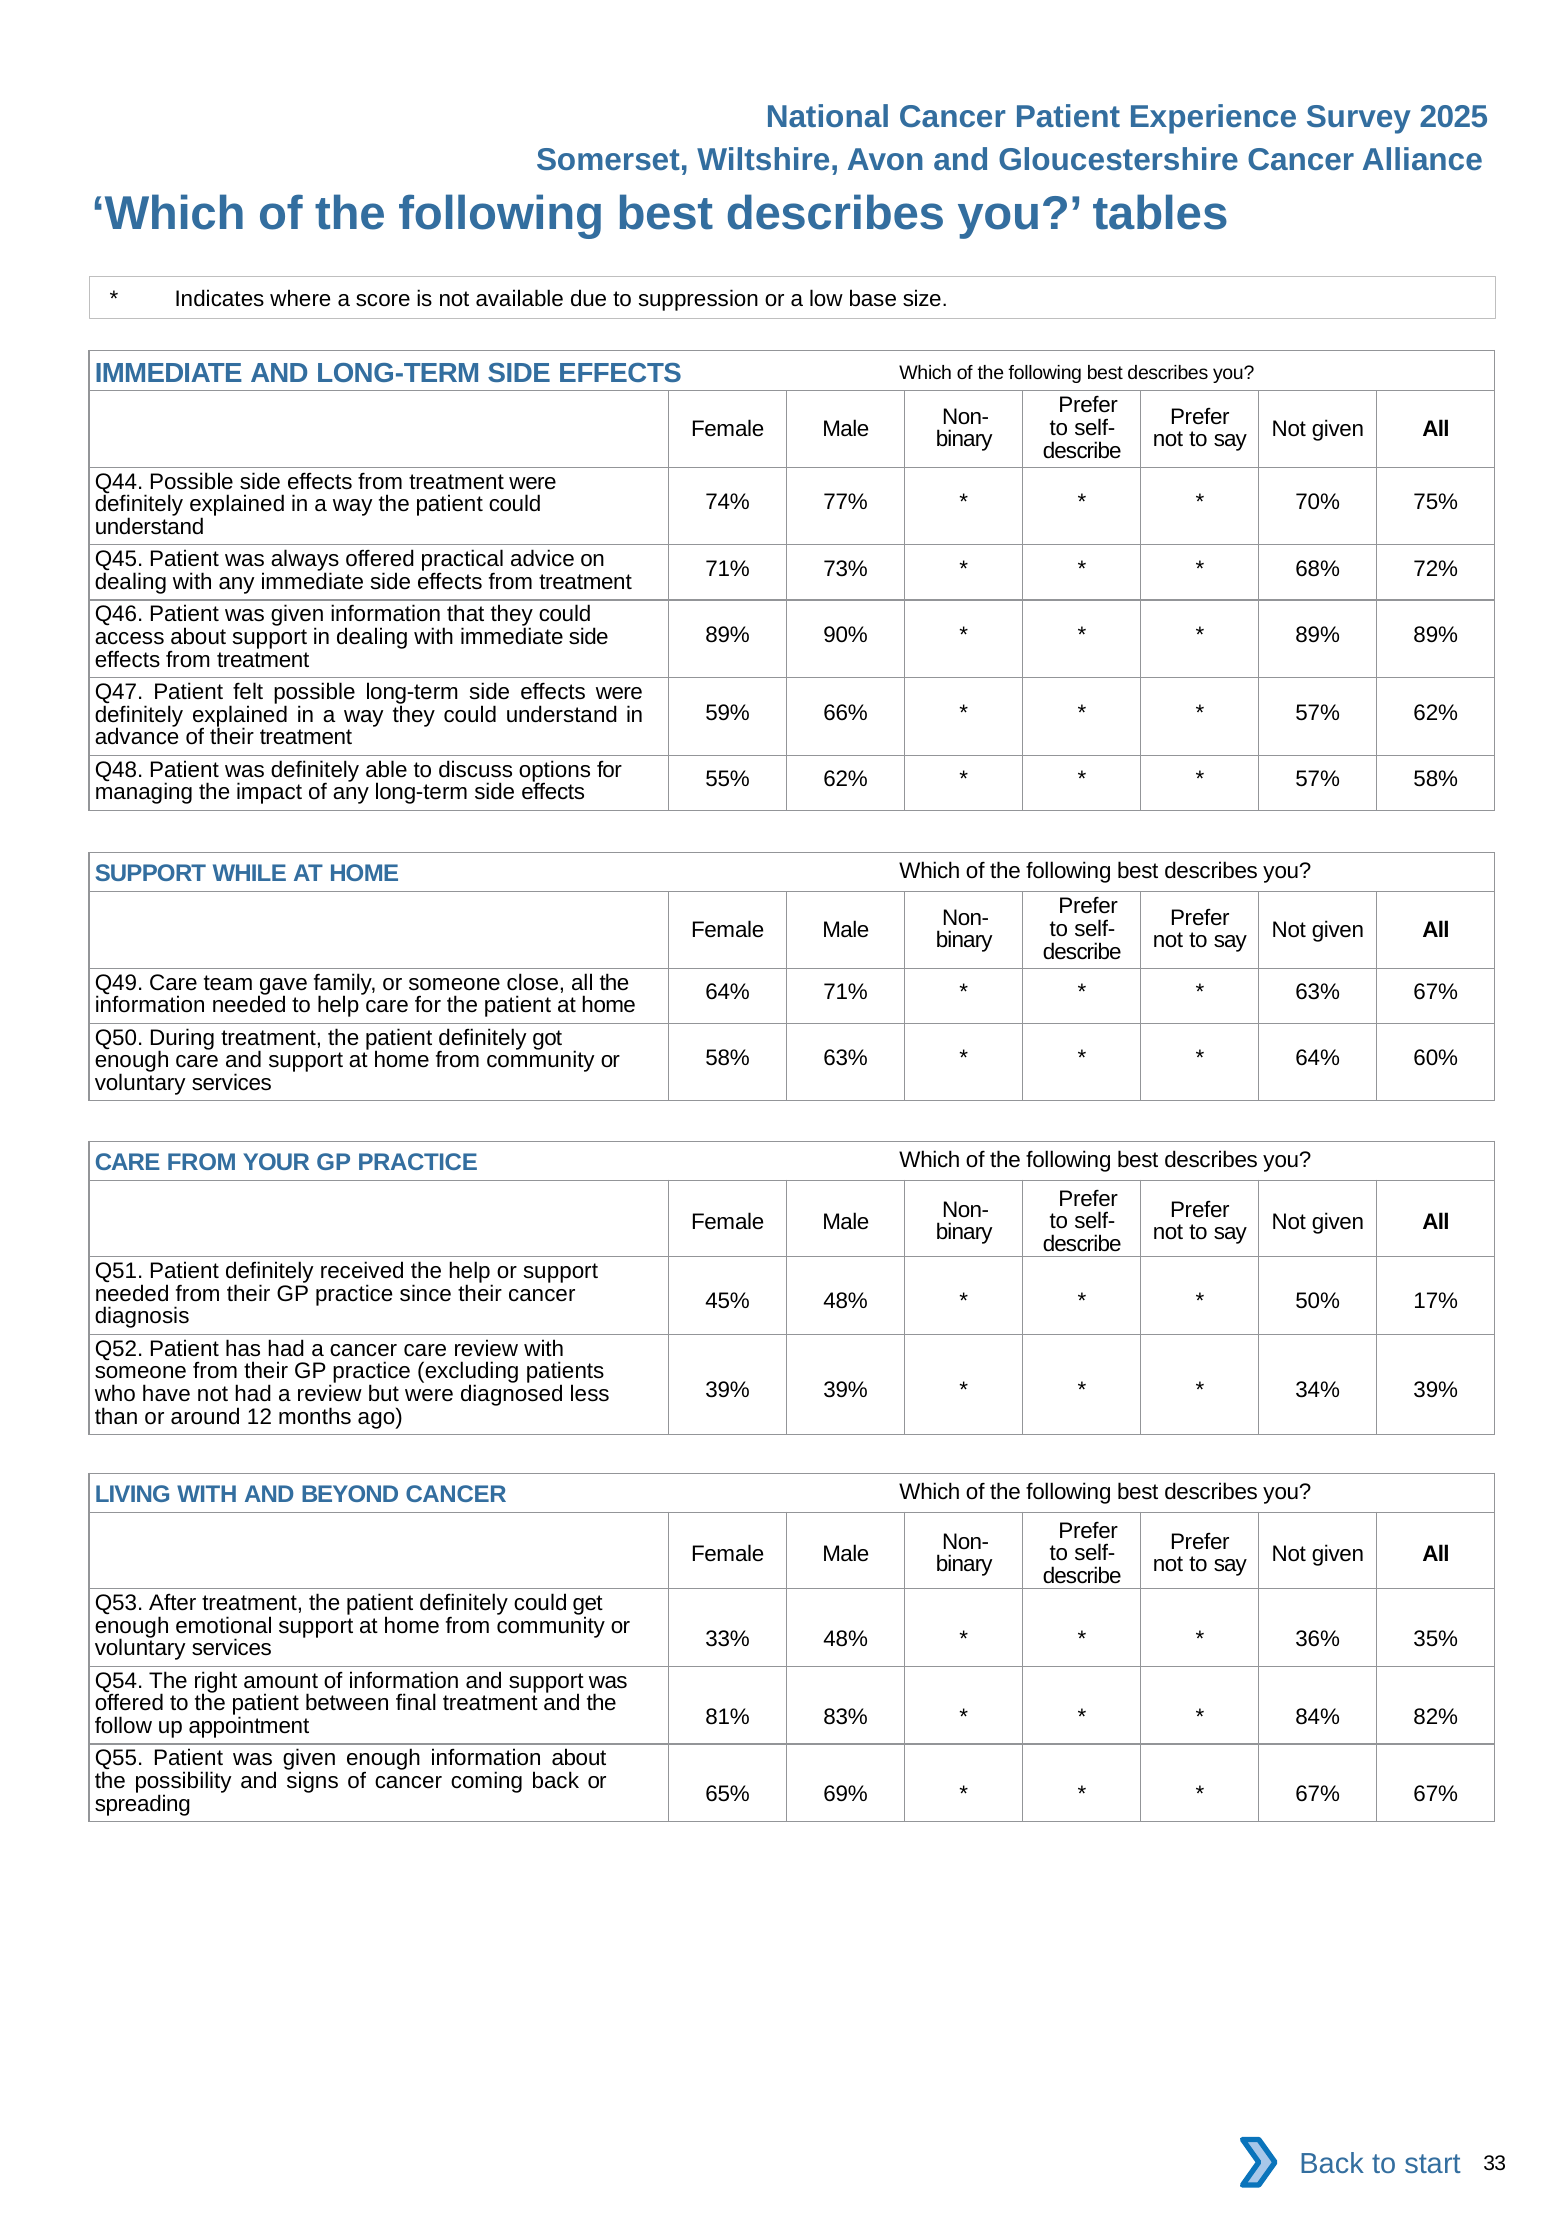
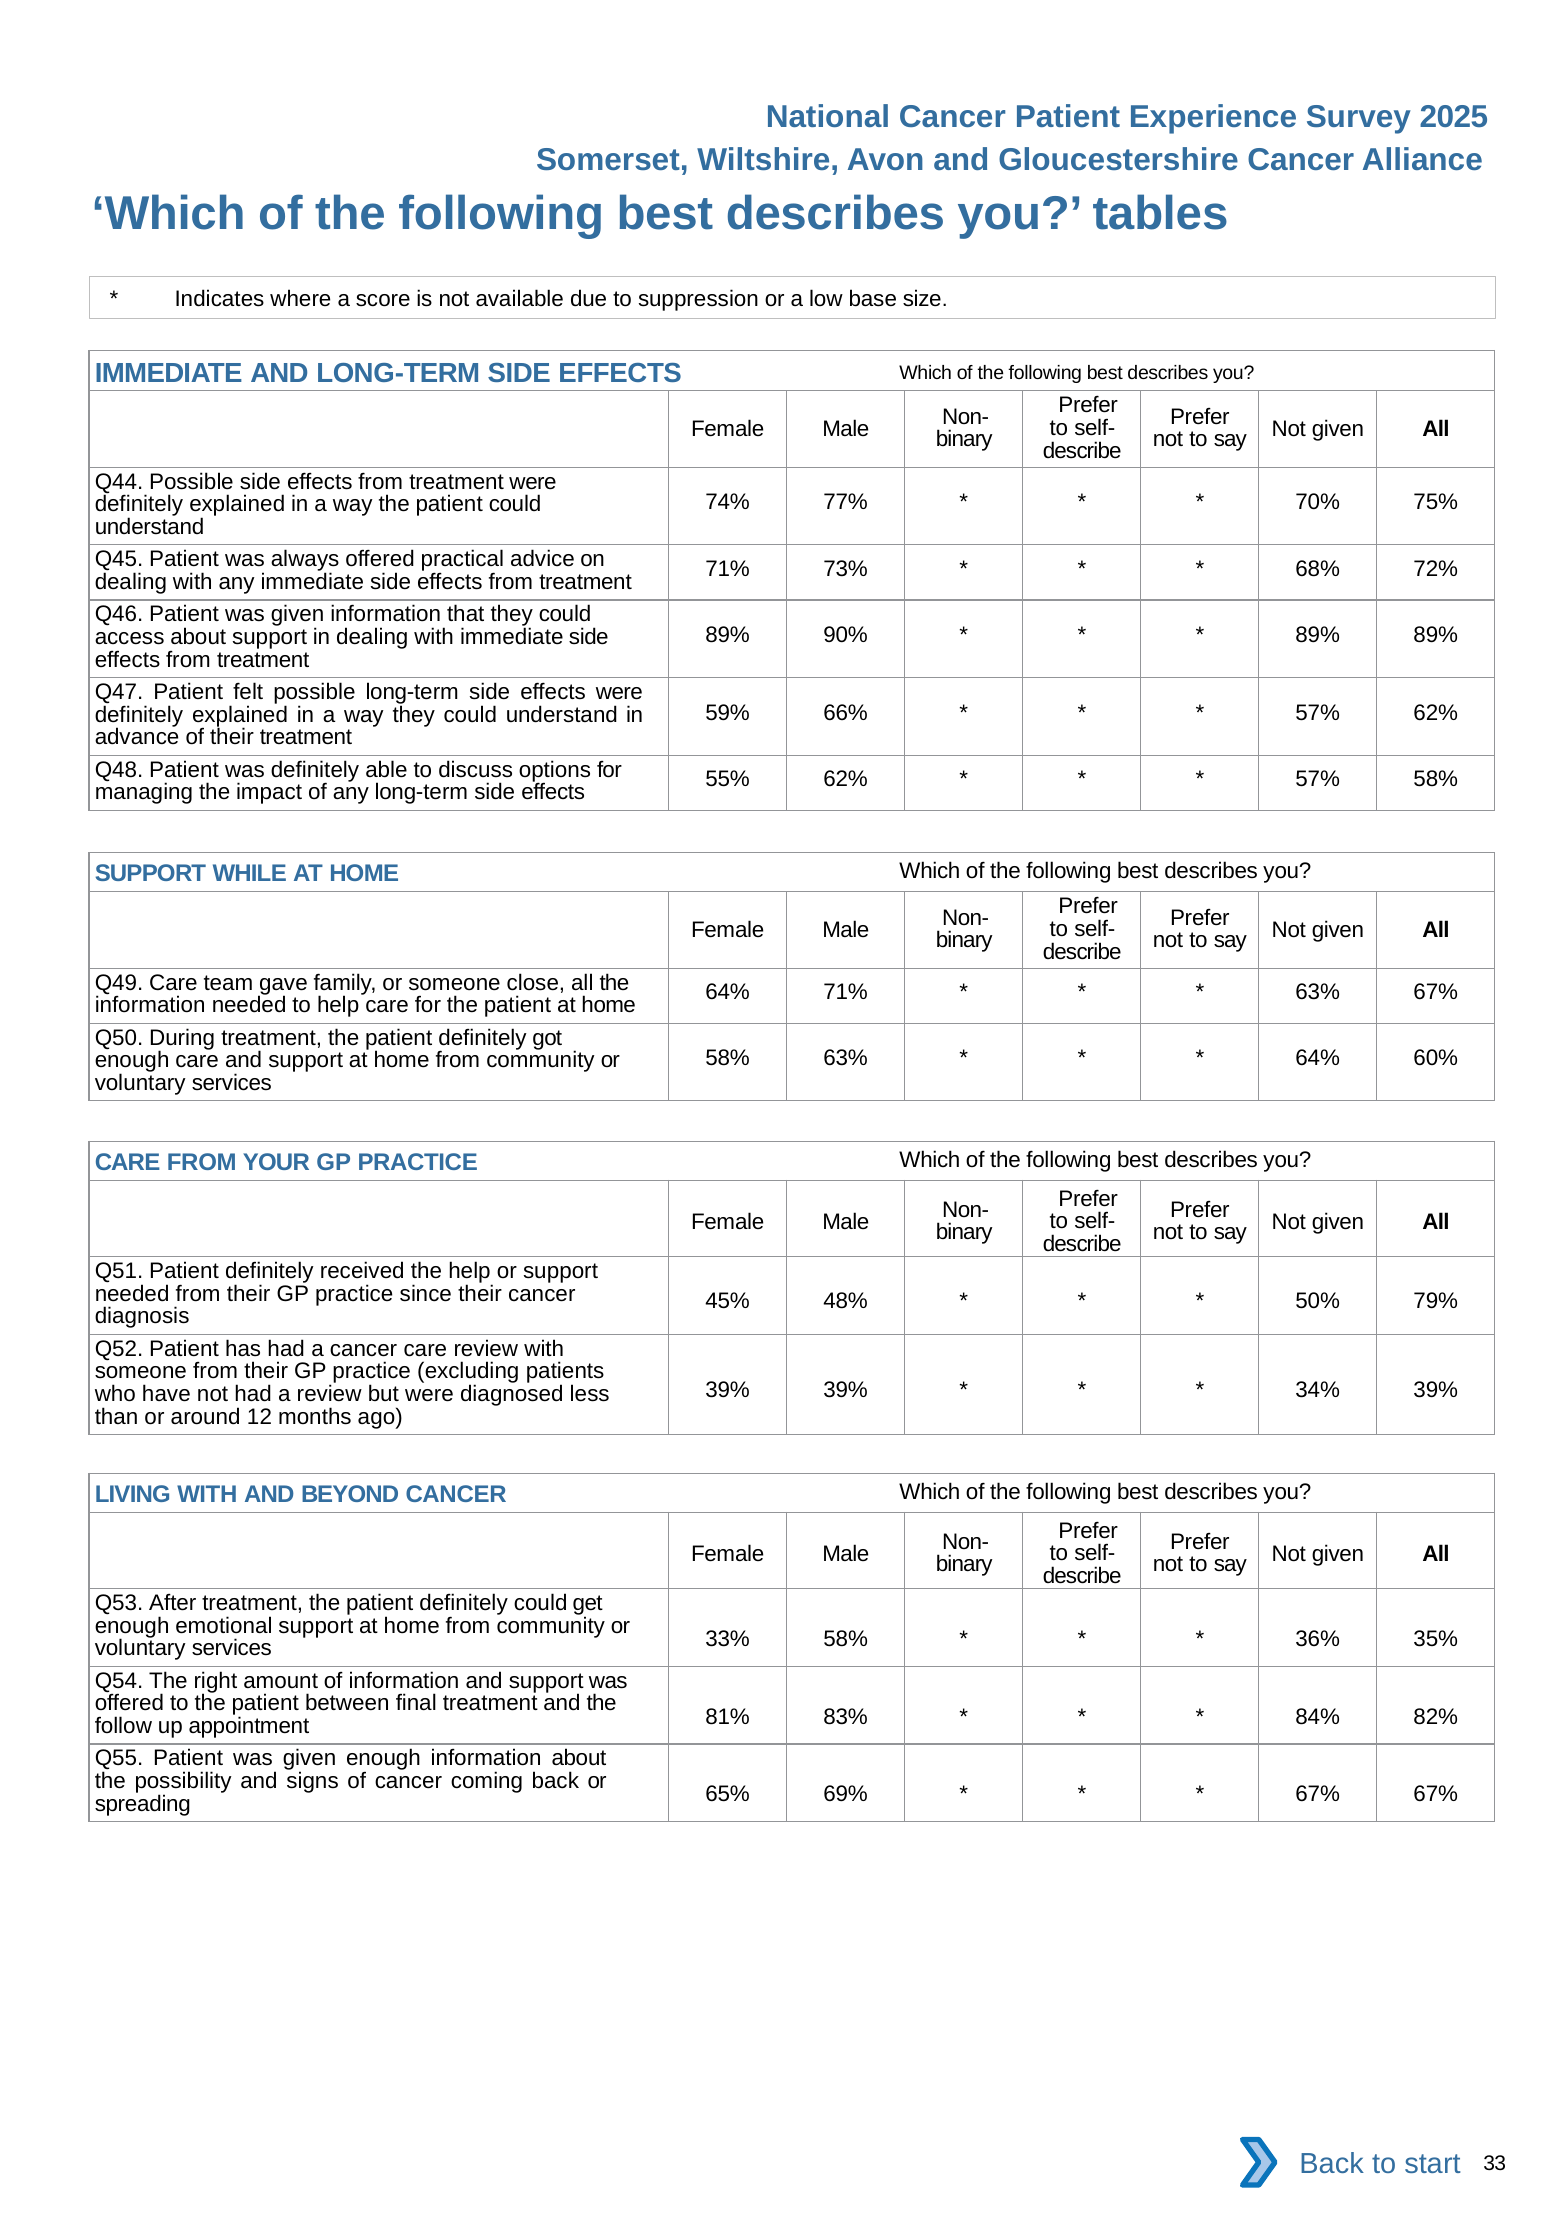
17%: 17% -> 79%
33% 48%: 48% -> 58%
